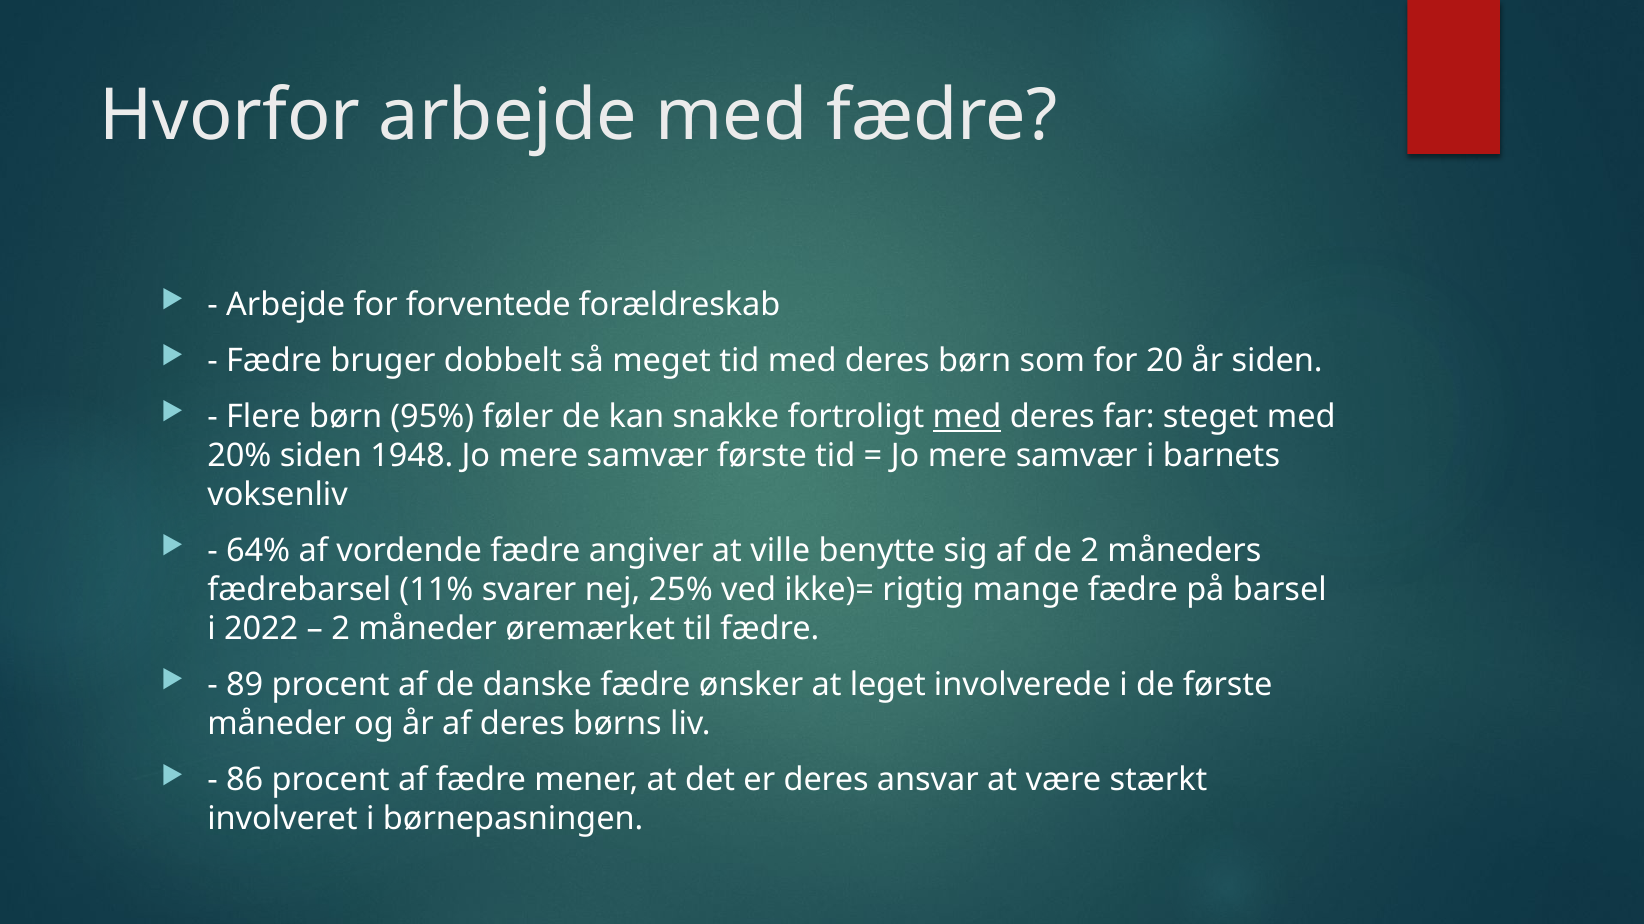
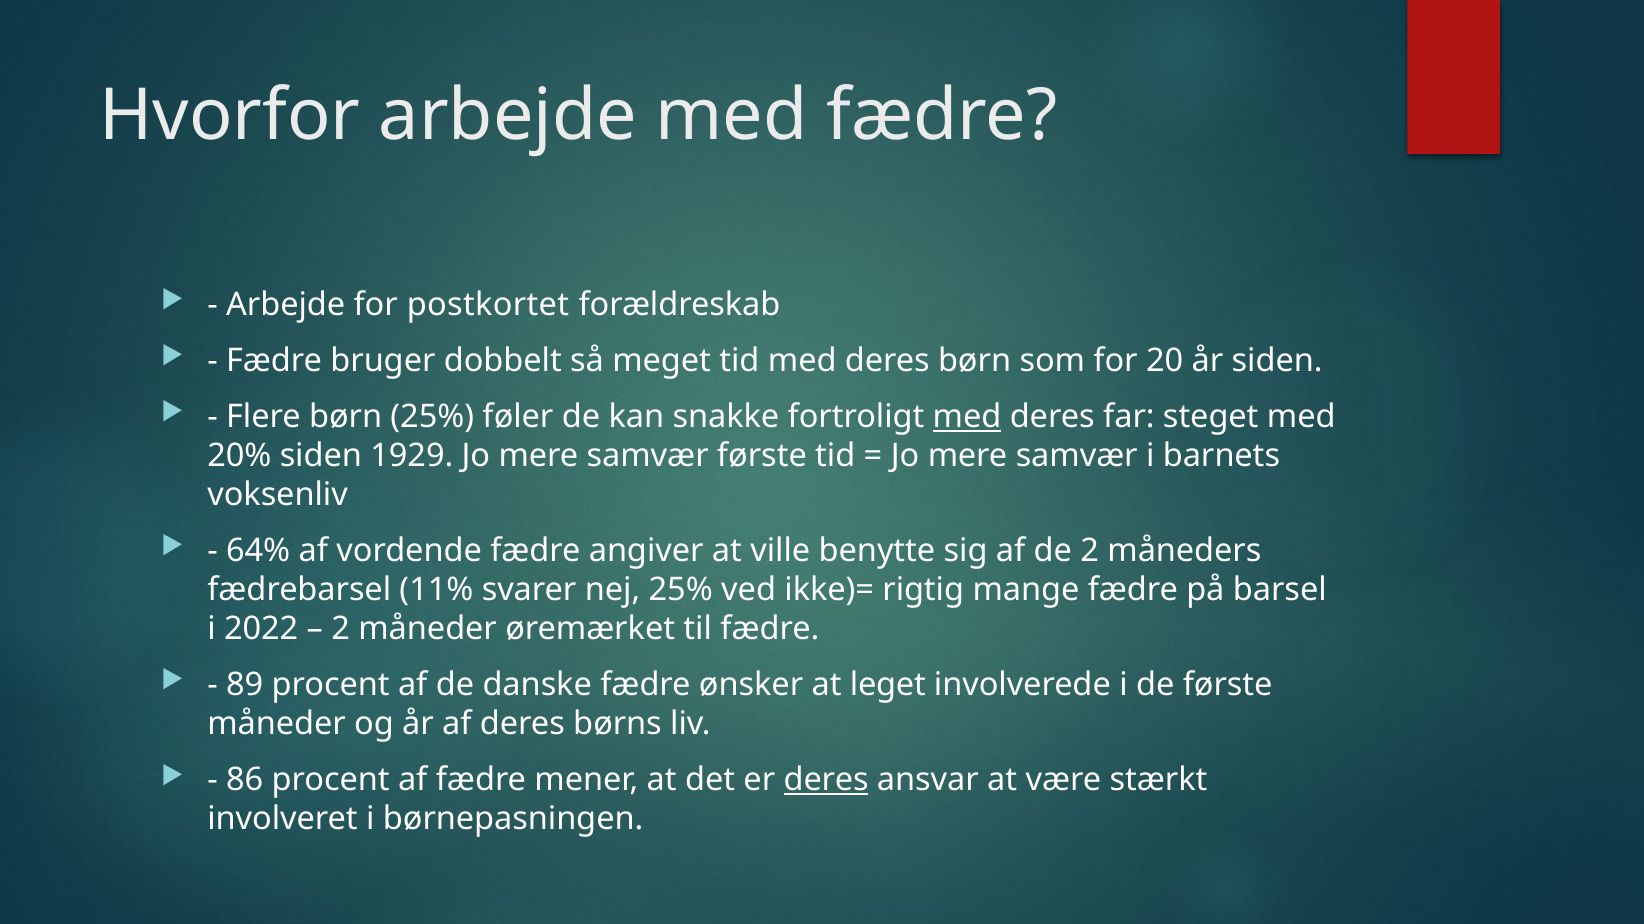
forventede: forventede -> postkortet
børn 95%: 95% -> 25%
1948: 1948 -> 1929
deres at (826, 781) underline: none -> present
